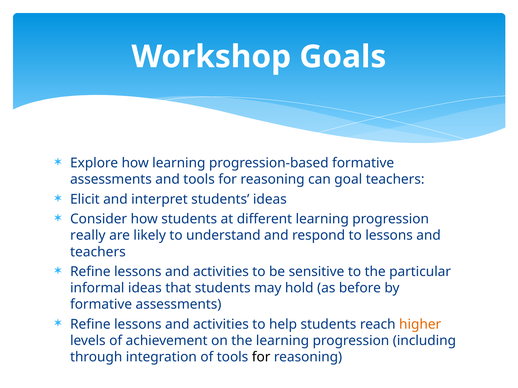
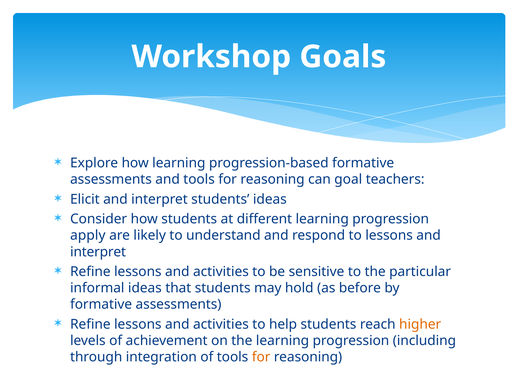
really: really -> apply
teachers at (98, 252): teachers -> interpret
for at (261, 357) colour: black -> orange
